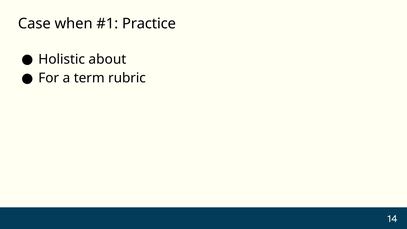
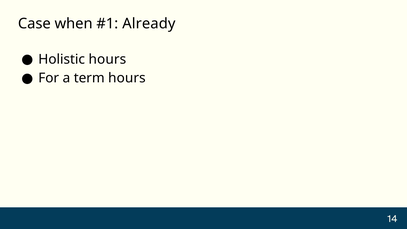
Practice: Practice -> Already
Holistic about: about -> hours
term rubric: rubric -> hours
